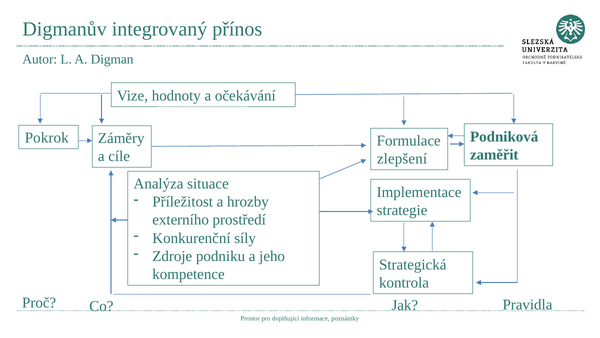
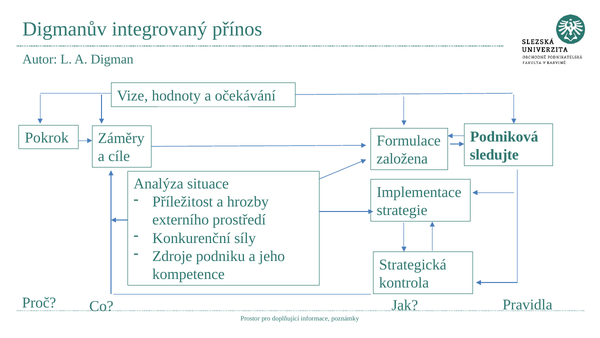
zaměřit: zaměřit -> sledujte
zlepšení: zlepšení -> založena
